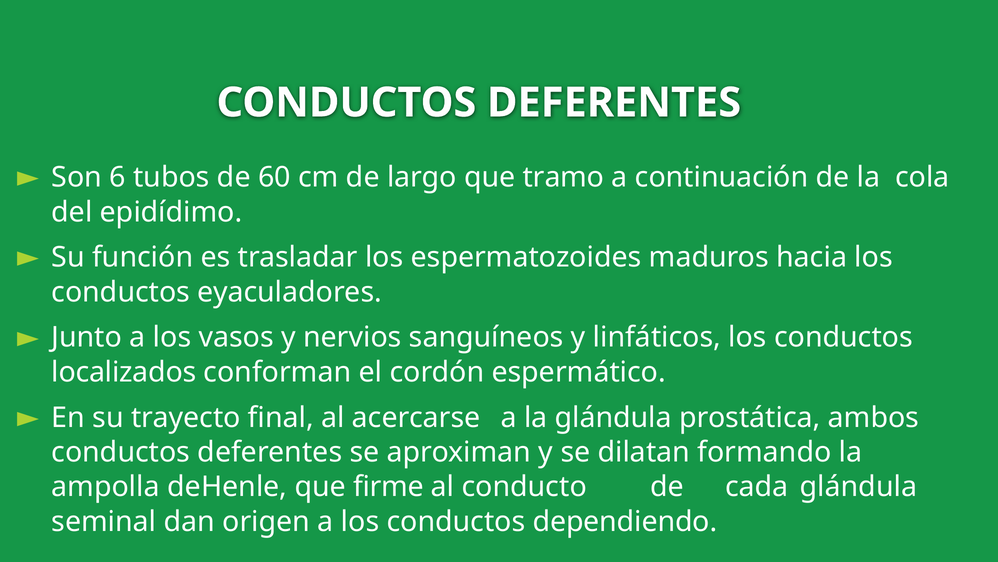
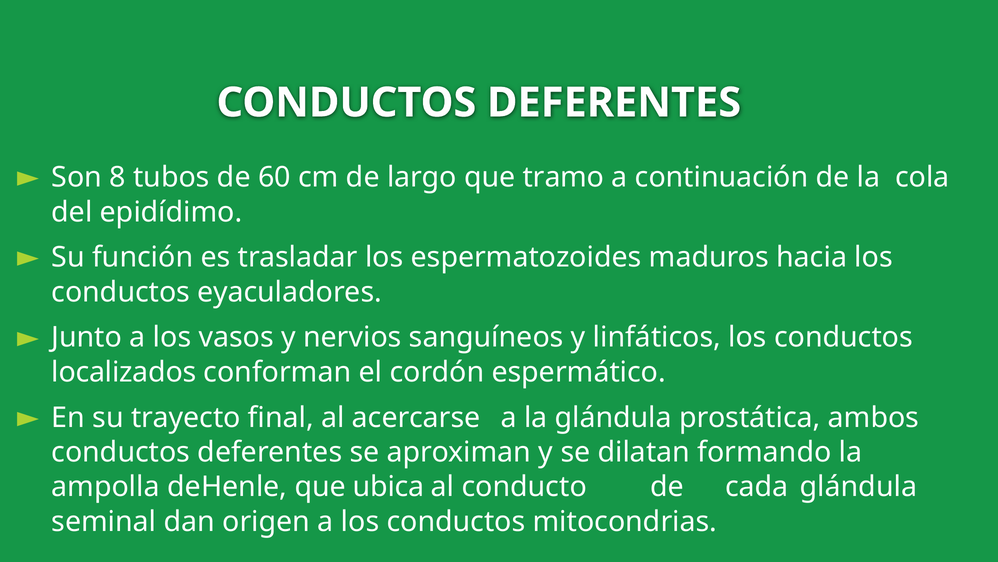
6: 6 -> 8
firme: firme -> ubica
dependiendo: dependiendo -> mitocondrias
